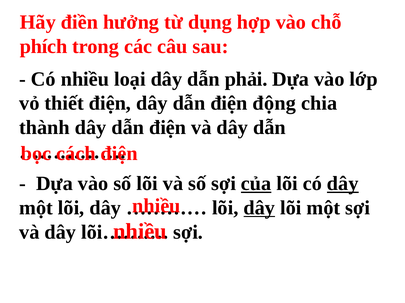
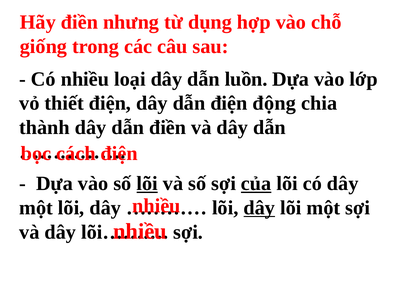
hưởng: hưởng -> nhưng
phích: phích -> giống
phải: phải -> luồn
thành dây dẫn điện: điện -> điền
lõi at (147, 184) underline: none -> present
dây at (343, 184) underline: present -> none
